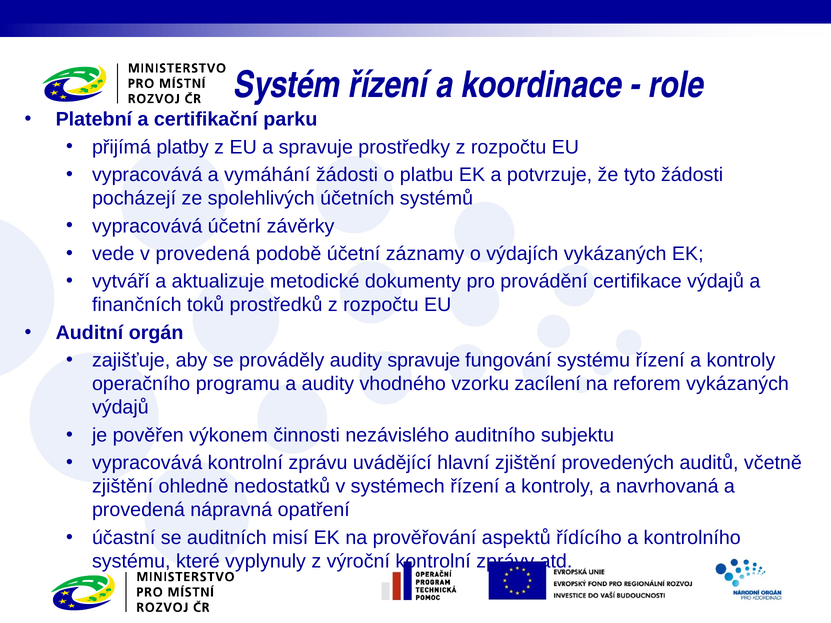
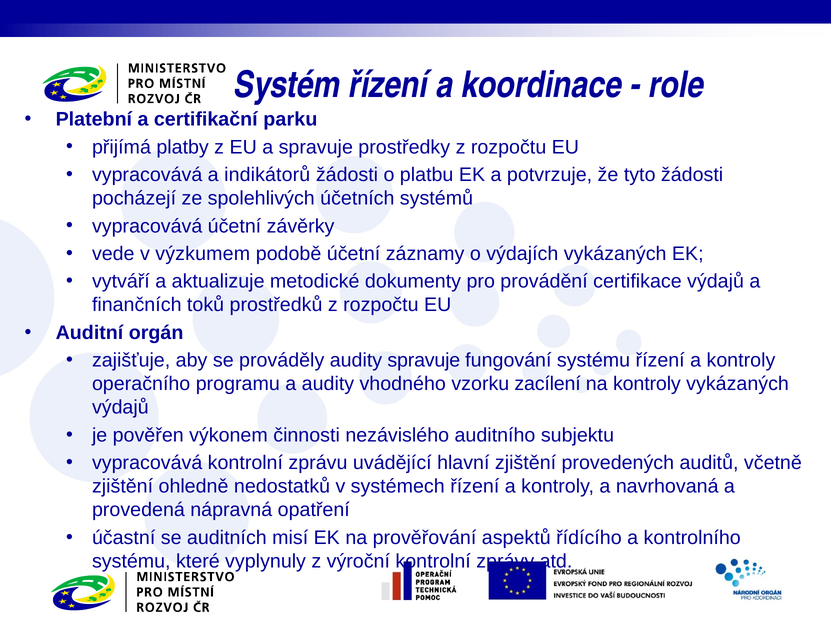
vymáhání: vymáhání -> indikátorů
v provedená: provedená -> výzkumem
na reforem: reforem -> kontroly
